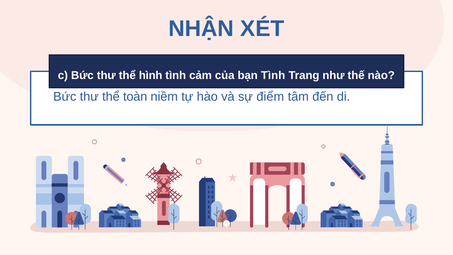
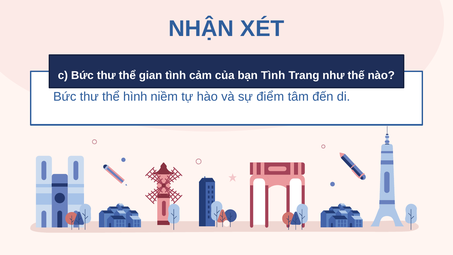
hình: hình -> gian
toàn: toàn -> hình
